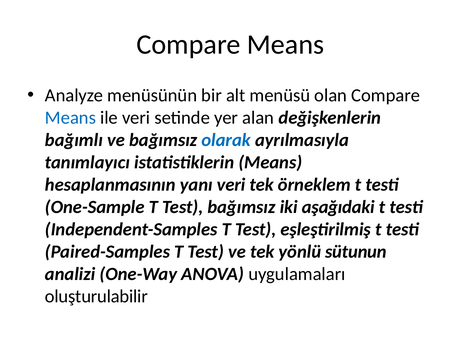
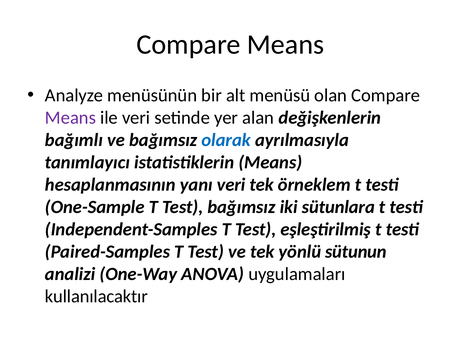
Means at (70, 118) colour: blue -> purple
aşağıdaki: aşağıdaki -> sütunlara
oluşturulabilir: oluşturulabilir -> kullanılacaktır
